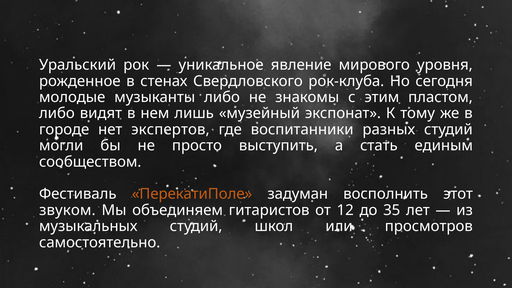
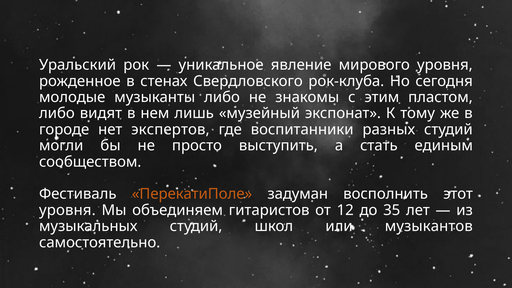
звуком at (67, 210): звуком -> уровня
просмотров: просмотров -> музыкантов
